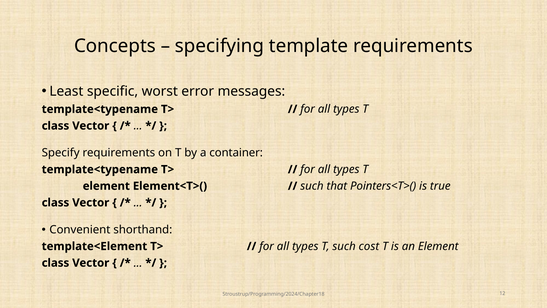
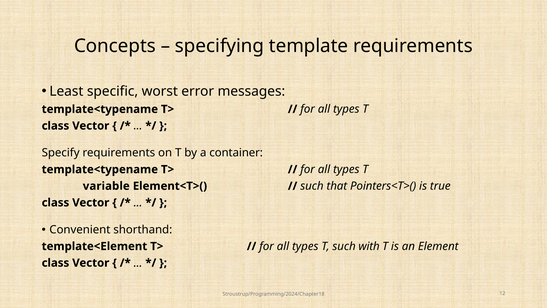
element at (106, 186): element -> variable
cost: cost -> with
